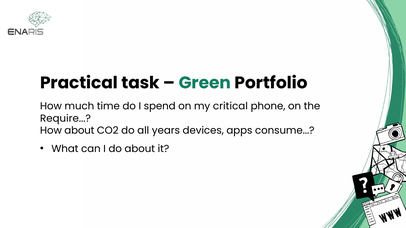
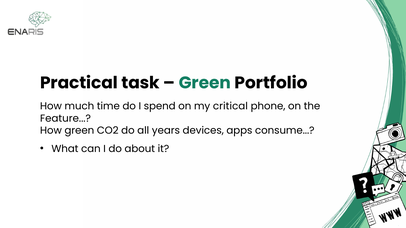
Require: Require -> Feature
How about: about -> green
